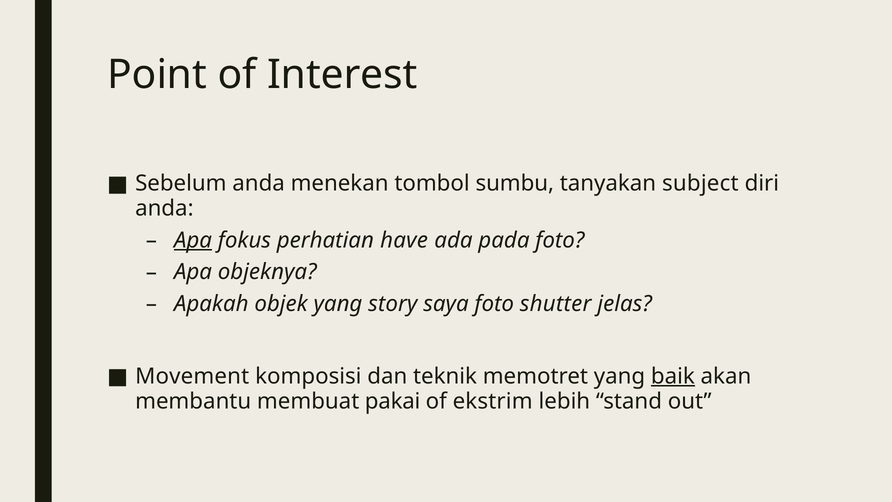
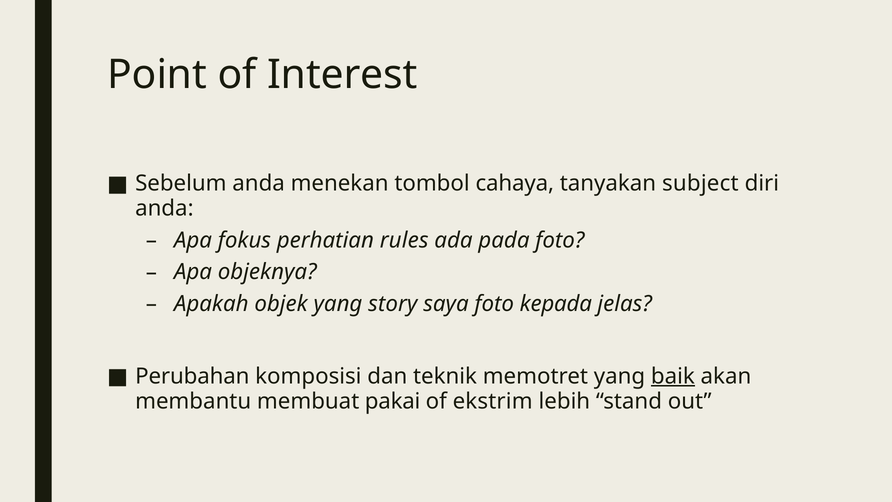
sumbu: sumbu -> cahaya
Apa at (193, 240) underline: present -> none
have: have -> rules
shutter: shutter -> kepada
Movement: Movement -> Perubahan
